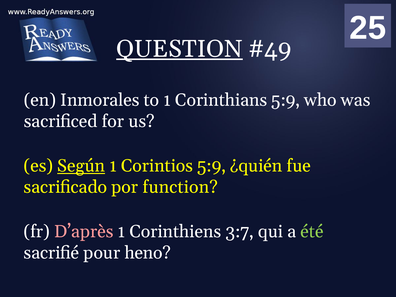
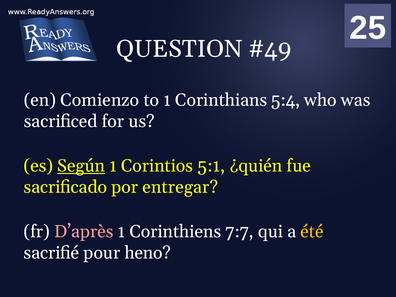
QUESTION underline: present -> none
Inmorales: Inmorales -> Comienzo
Corinthians 5:9: 5:9 -> 5:4
Corintios 5:9: 5:9 -> 5:1
function: function -> entregar
3:7: 3:7 -> 7:7
été colour: light green -> yellow
